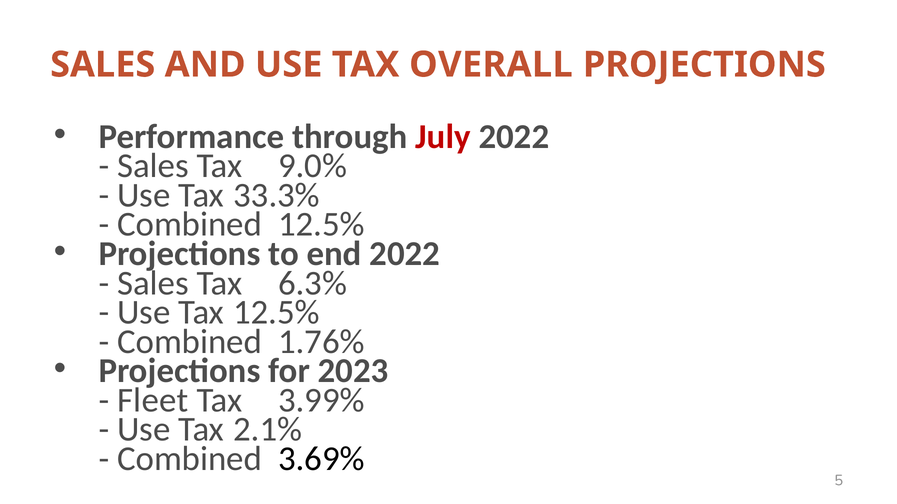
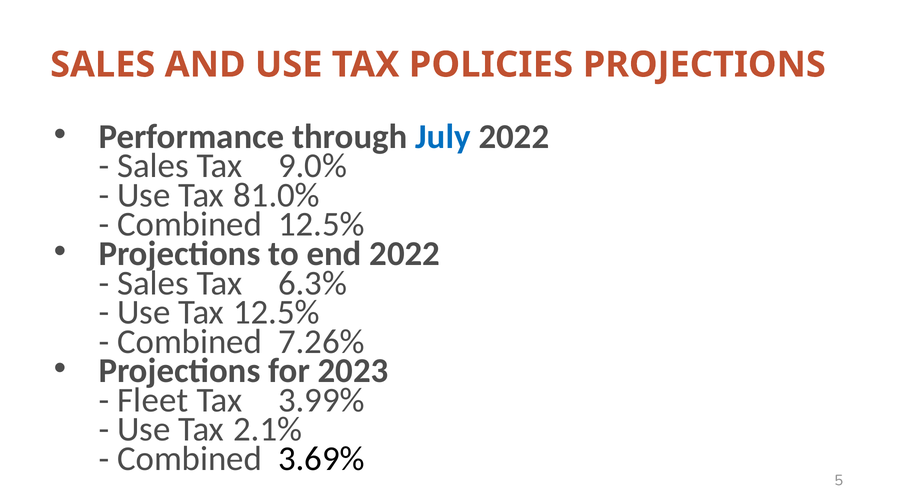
OVERALL: OVERALL -> POLICIES
July colour: red -> blue
33.3%: 33.3% -> 81.0%
1.76%: 1.76% -> 7.26%
